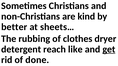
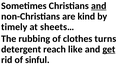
and at (99, 6) underline: none -> present
better: better -> timely
dryer: dryer -> turns
done: done -> sinful
